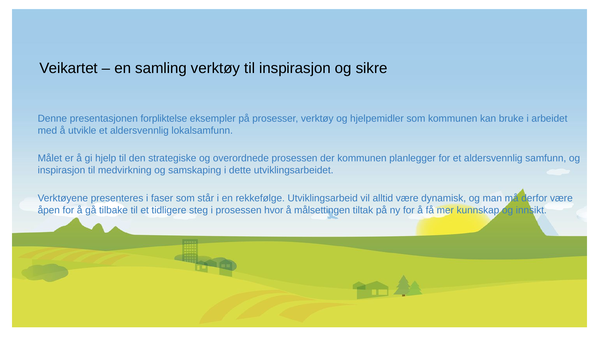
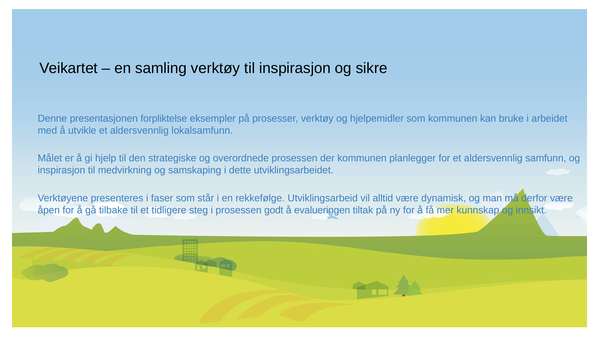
hvor: hvor -> godt
målsettingen: målsettingen -> evalueringen
